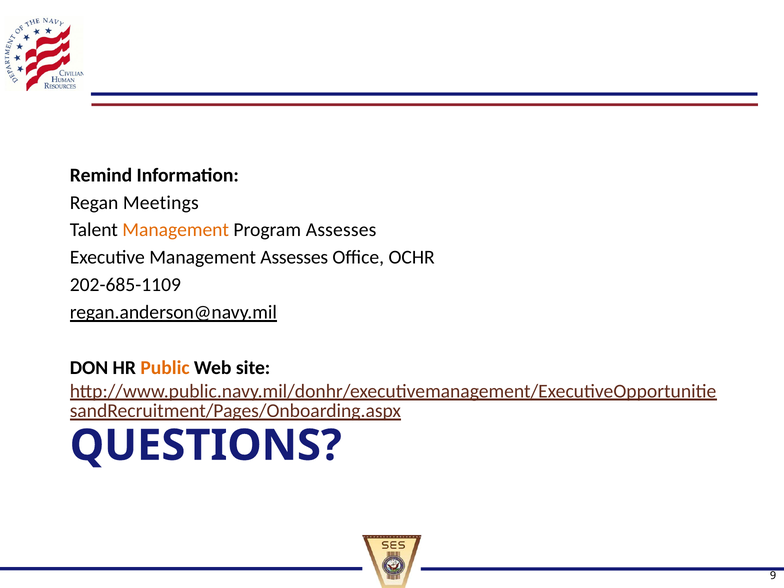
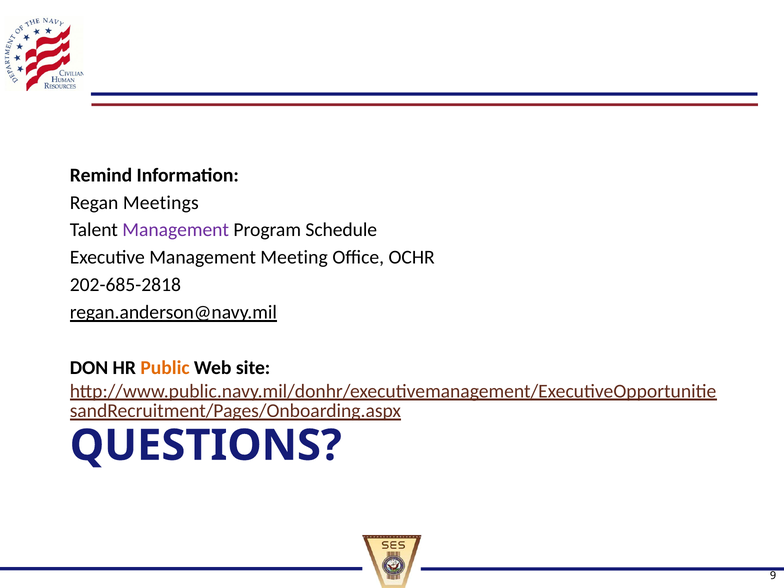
Management at (176, 230) colour: orange -> purple
Program Assesses: Assesses -> Schedule
Management Assesses: Assesses -> Meeting
202-685-1109: 202-685-1109 -> 202-685-2818
